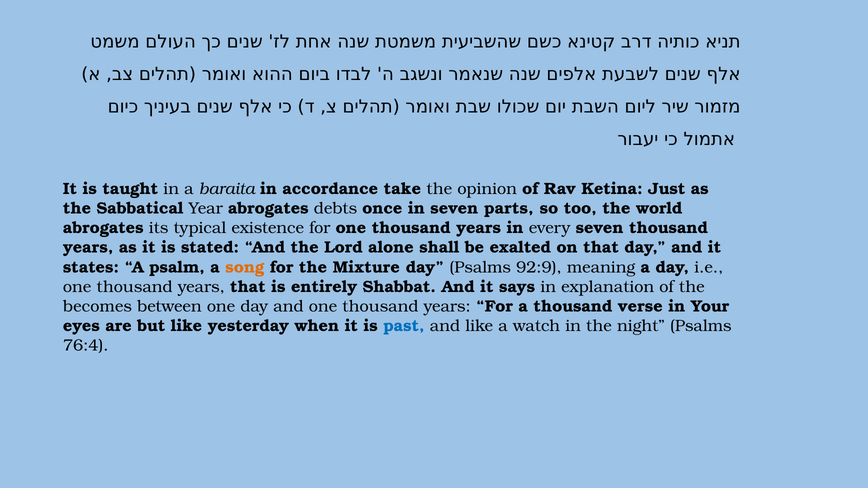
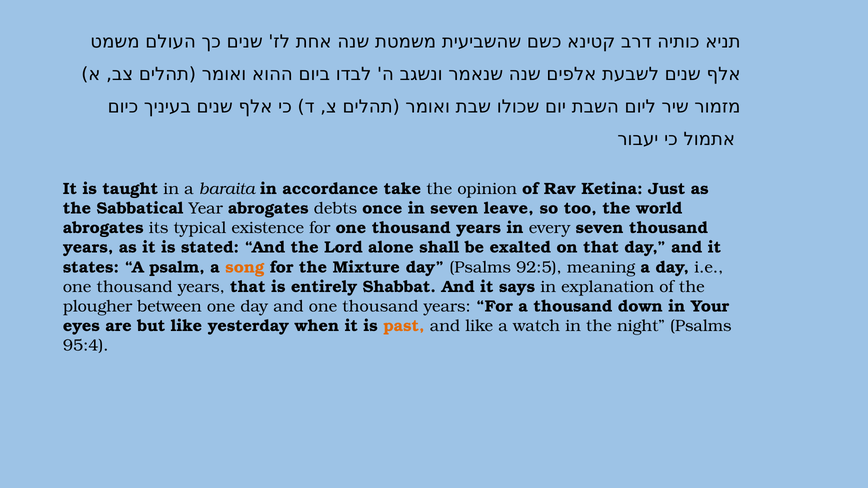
parts: parts -> leave
92:9: 92:9 -> 92:5
becomes: becomes -> plougher
verse: verse -> down
past colour: blue -> orange
76:4: 76:4 -> 95:4
